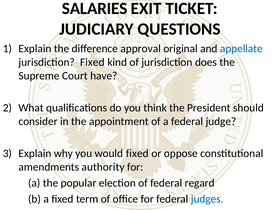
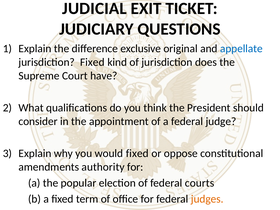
SALARIES: SALARIES -> JUDICIAL
approval: approval -> exclusive
regard: regard -> courts
judges colour: blue -> orange
